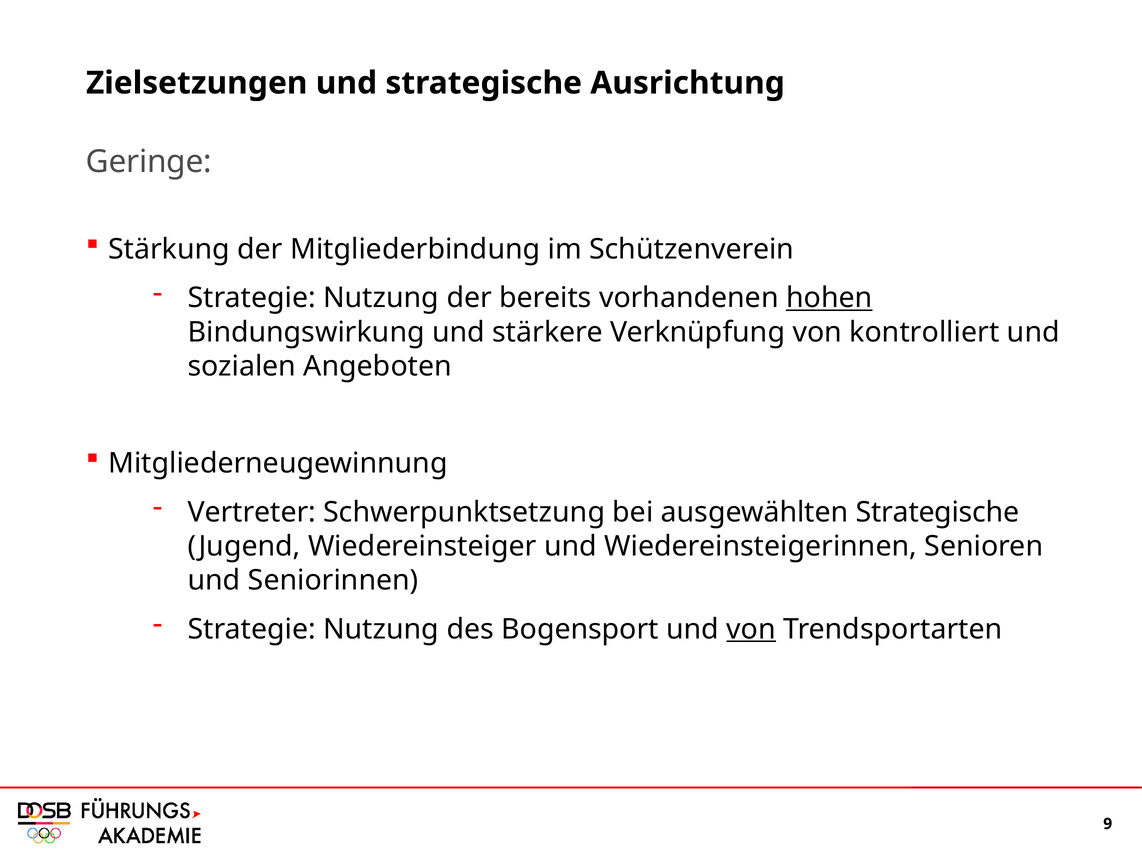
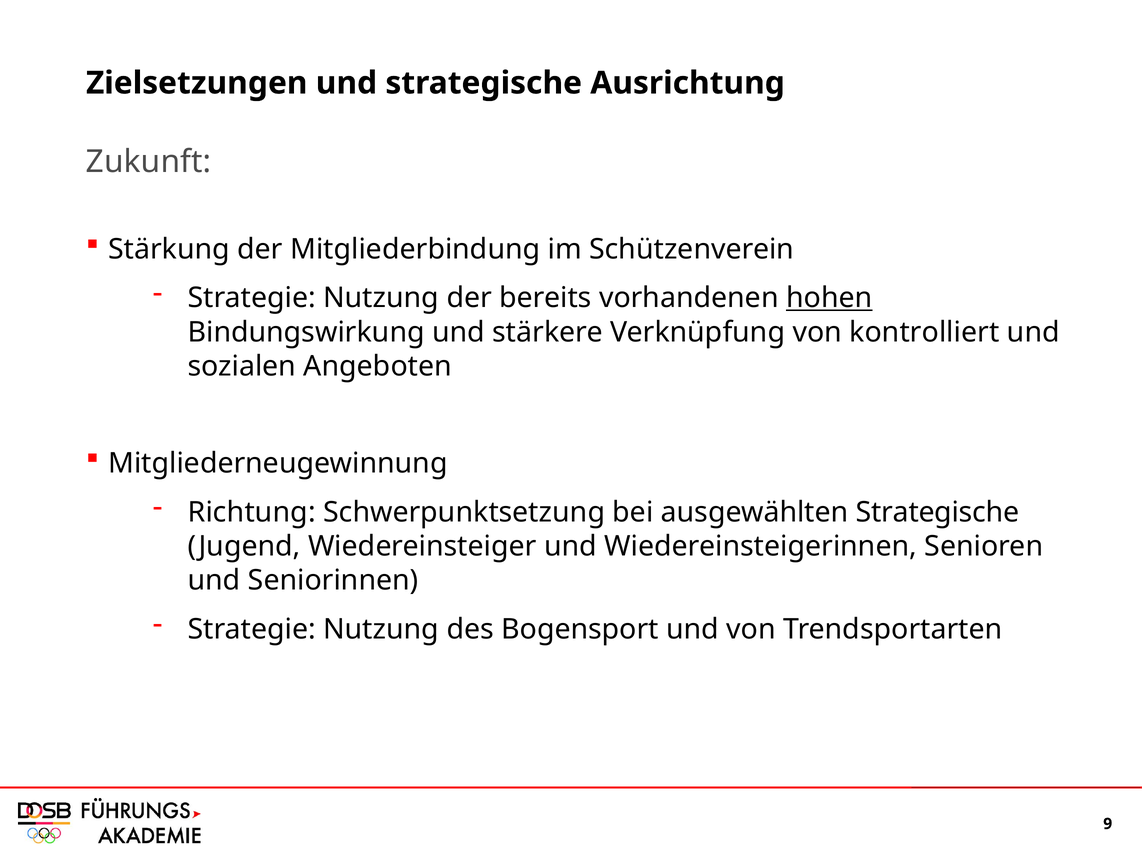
Geringe: Geringe -> Zukunft
Vertreter: Vertreter -> Richtung
von at (751, 629) underline: present -> none
